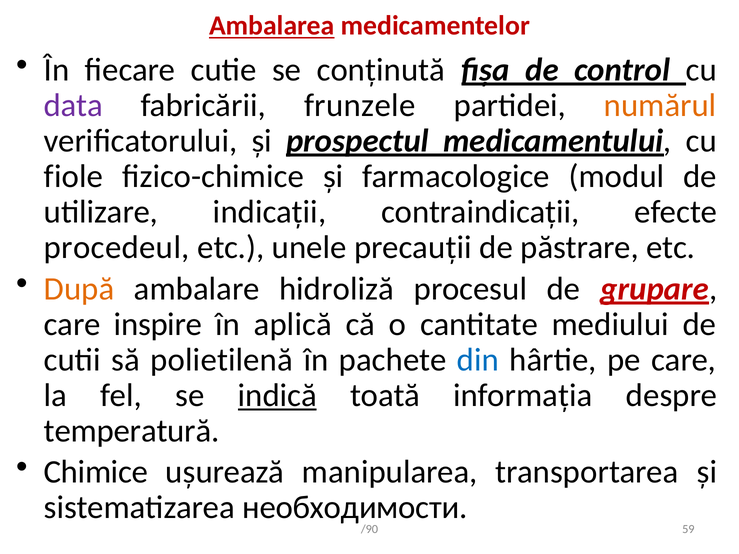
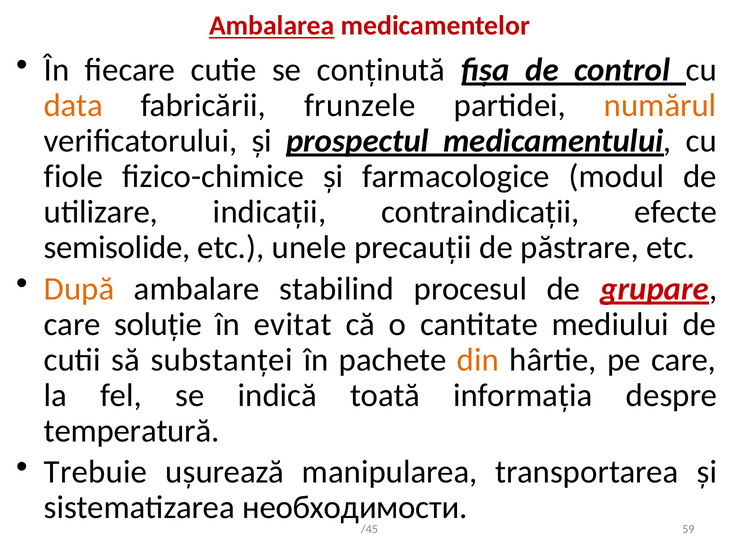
data colour: purple -> orange
procedeul: procedeul -> semisolide
hidroliză: hidroliză -> stabilind
inspire: inspire -> soluţie
aplică: aplică -> evitat
polietilenă: polietilenă -> substanţei
din colour: blue -> orange
indică underline: present -> none
Chimice: Chimice -> Trebuie
/90: /90 -> /45
